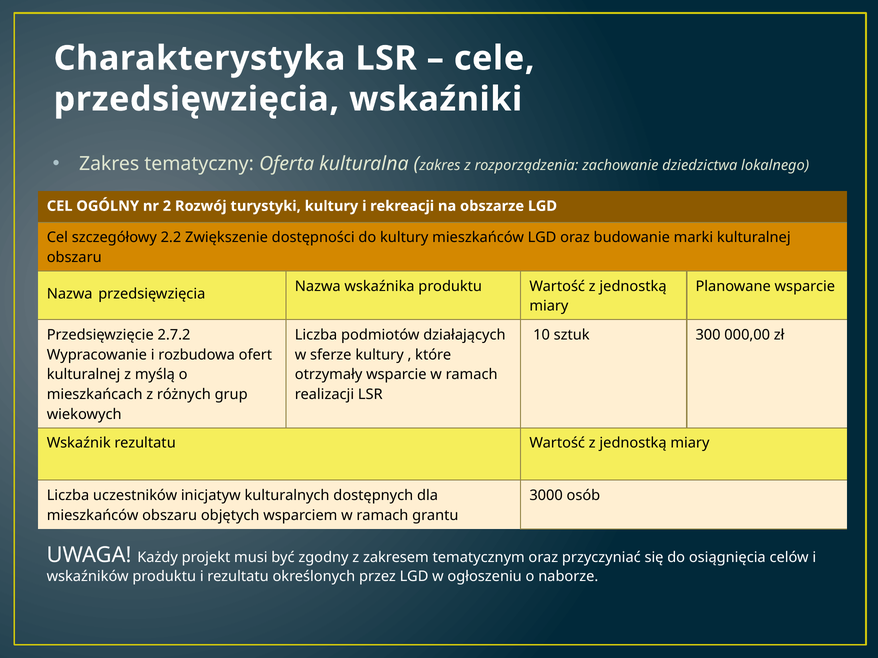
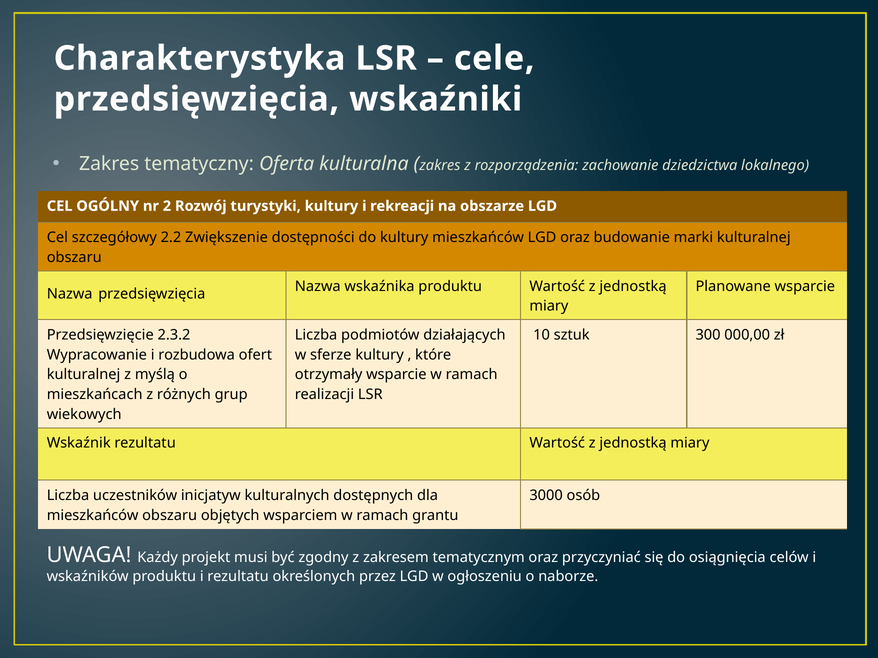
2.7.2: 2.7.2 -> 2.3.2
